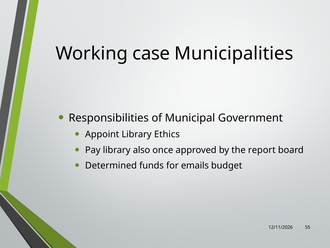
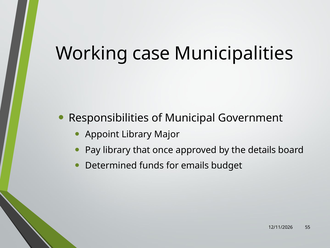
Ethics: Ethics -> Major
also: also -> that
report: report -> details
